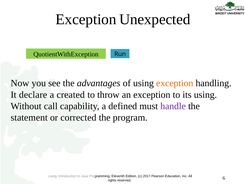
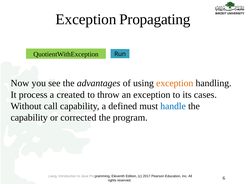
Unexpected: Unexpected -> Propagating
declare: declare -> process
its using: using -> cases
handle colour: purple -> blue
statement at (29, 118): statement -> capability
